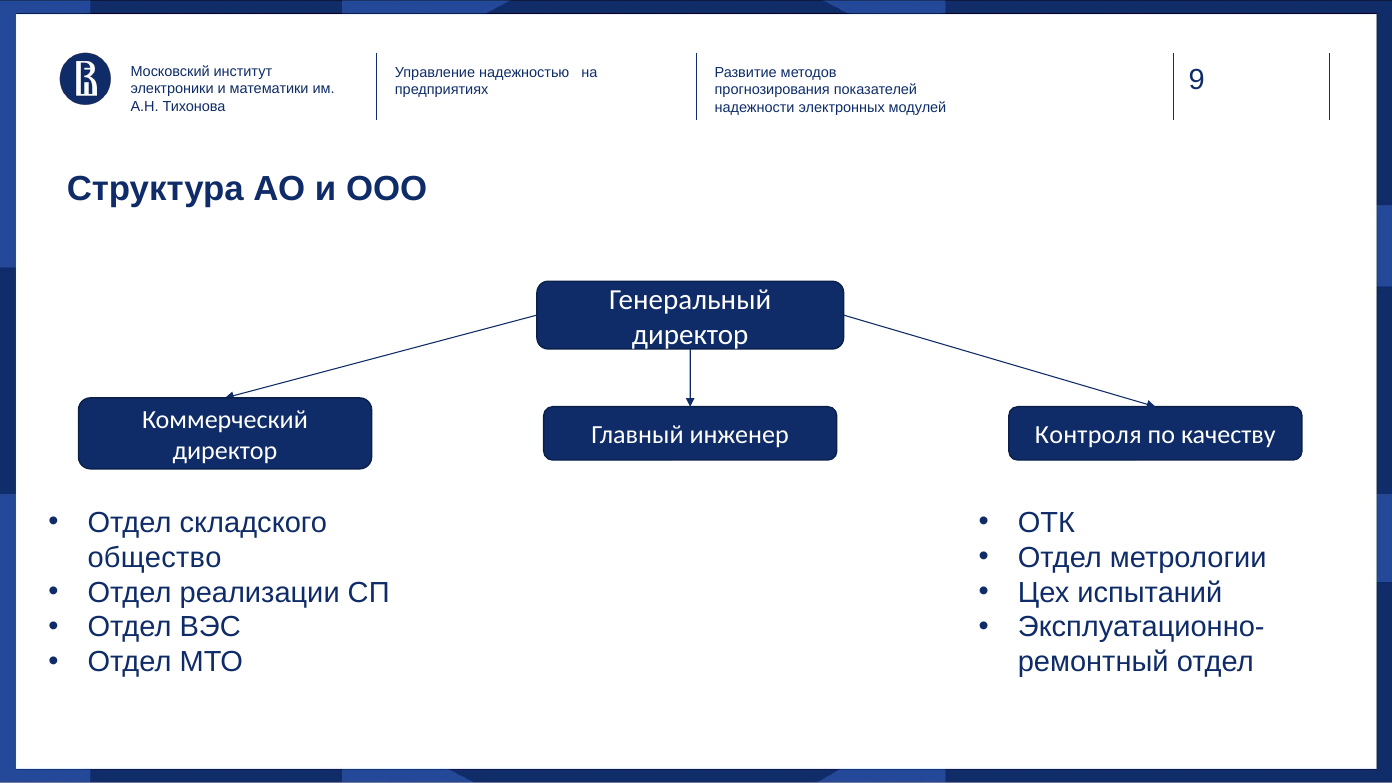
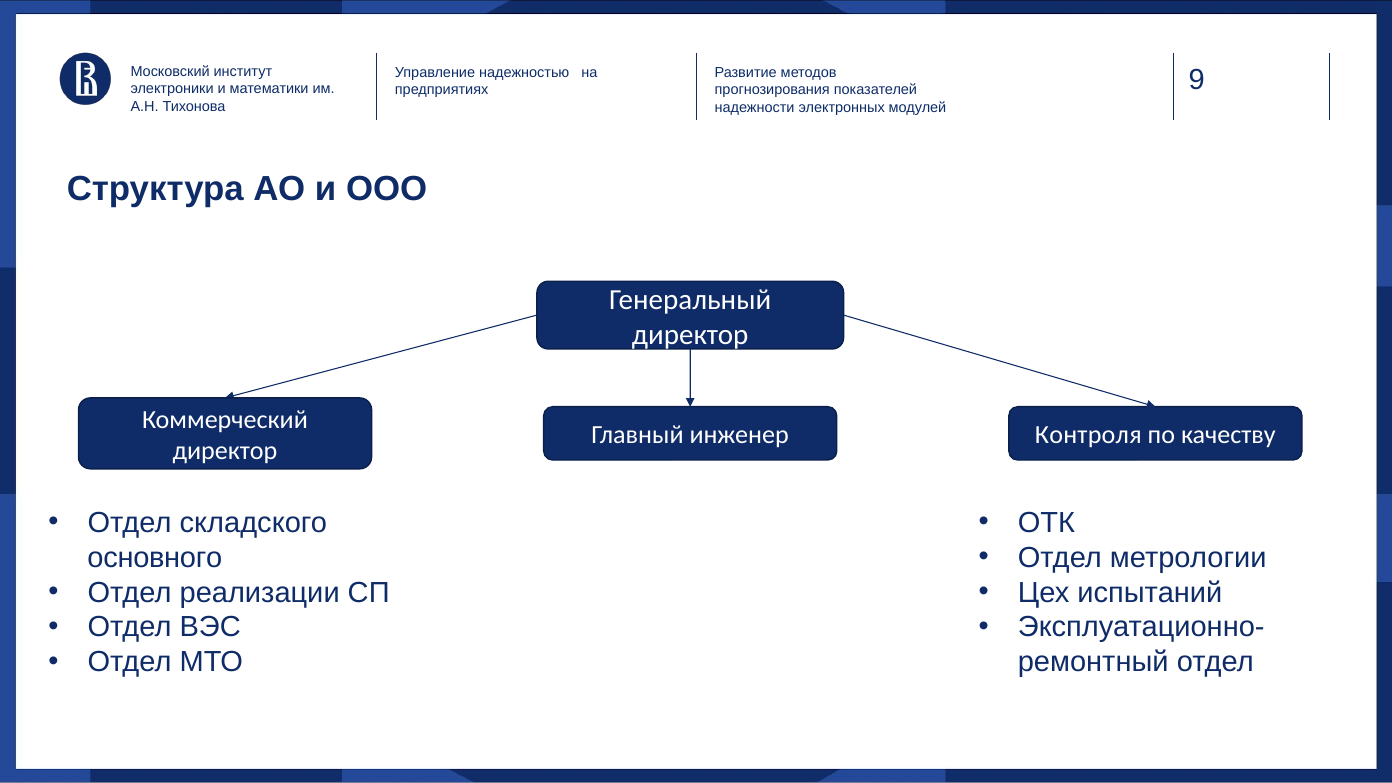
общество: общество -> основного
